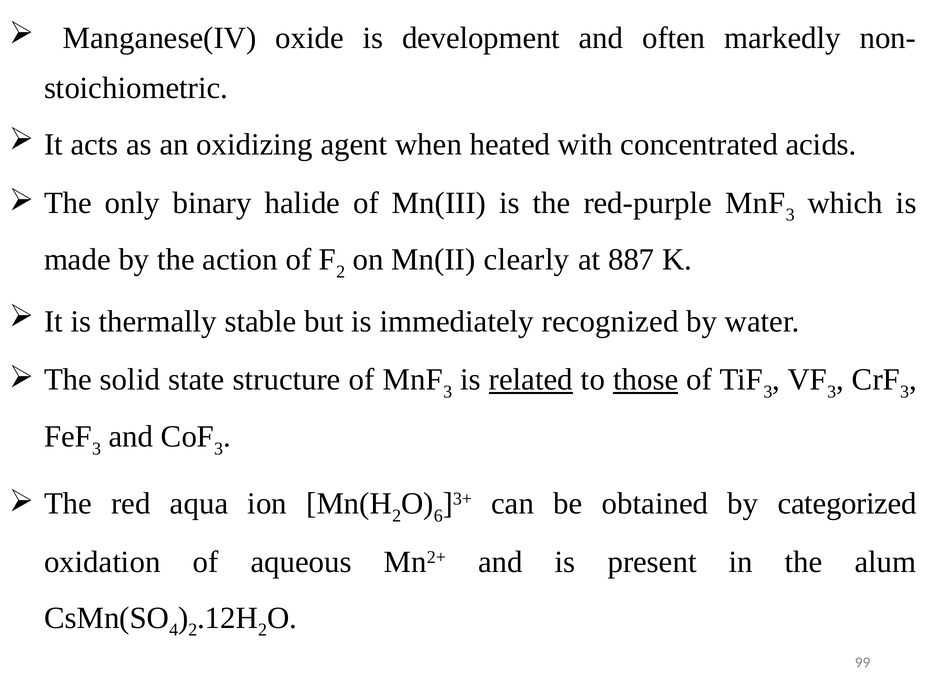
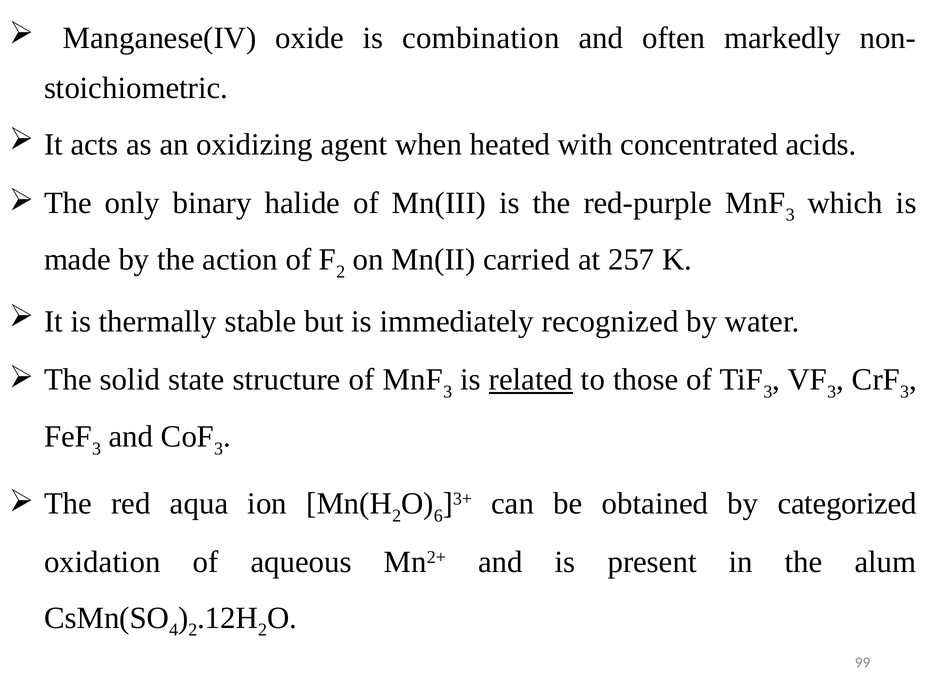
development: development -> combination
clearly: clearly -> carried
887: 887 -> 257
those underline: present -> none
